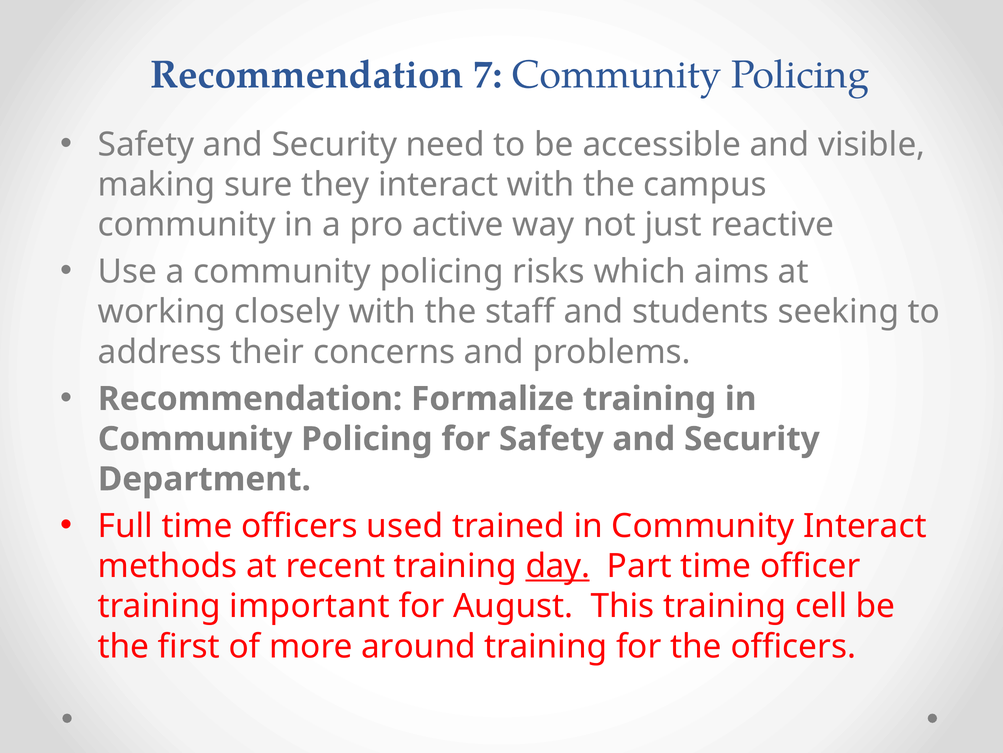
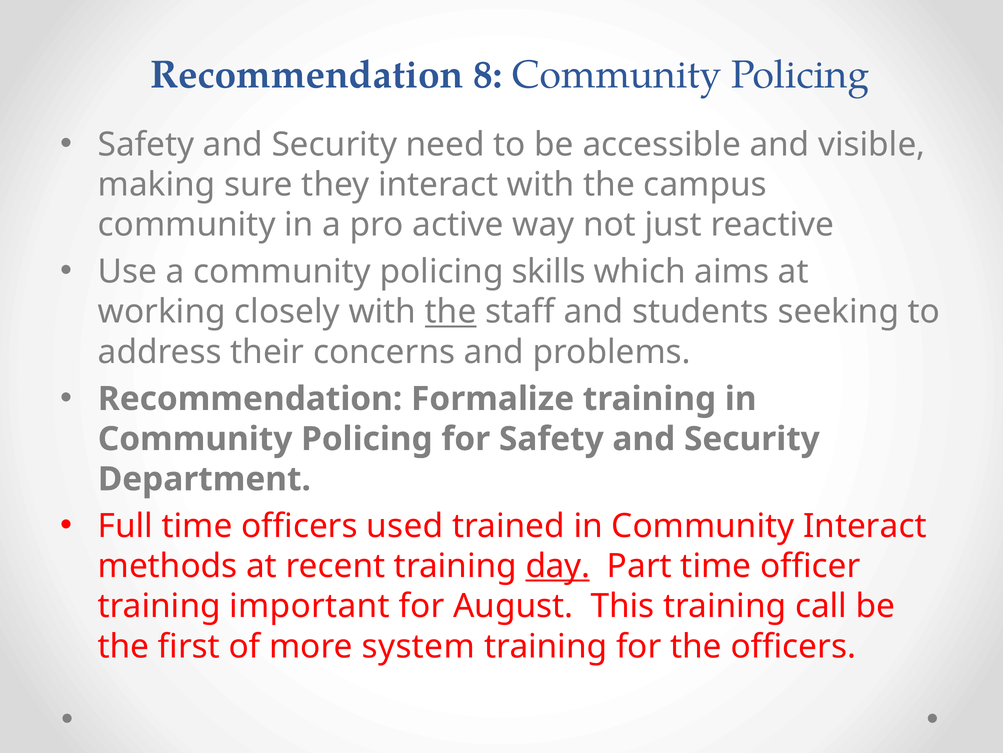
7: 7 -> 8
risks: risks -> skills
the at (451, 312) underline: none -> present
cell: cell -> call
around: around -> system
